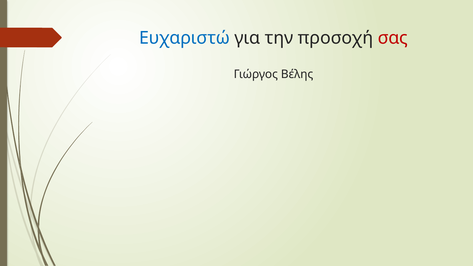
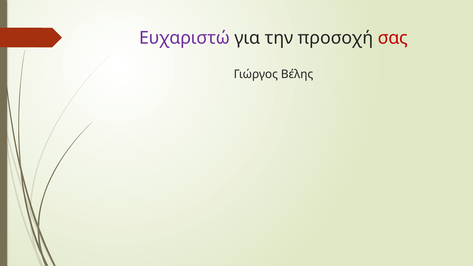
Ευχαριστώ colour: blue -> purple
